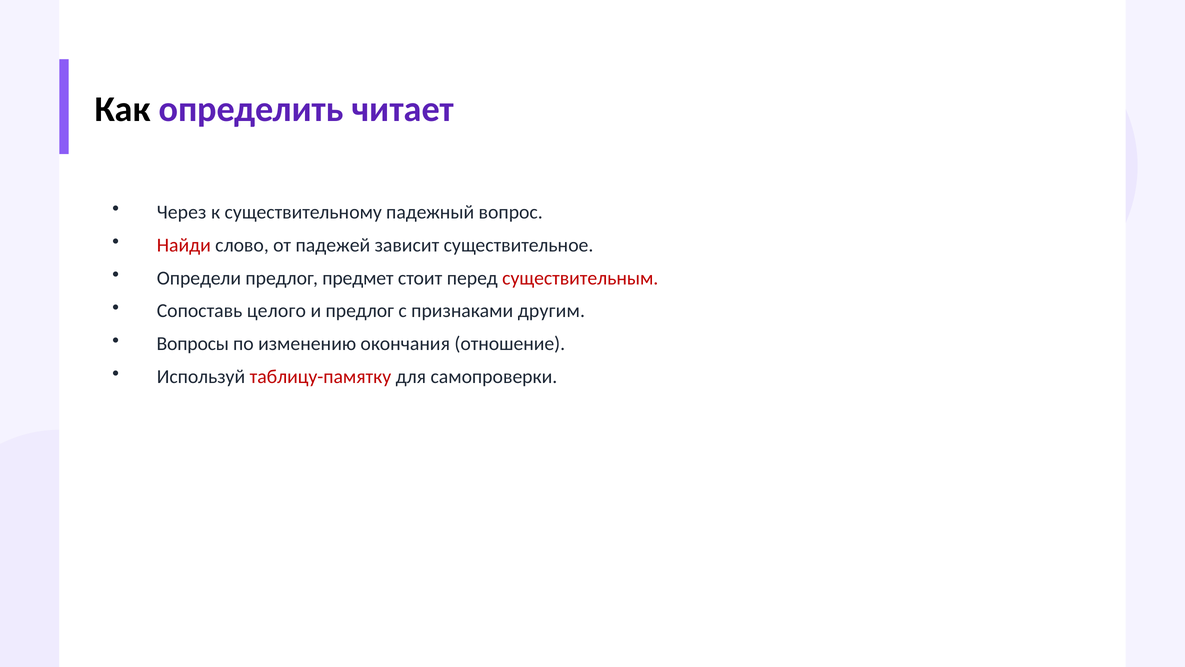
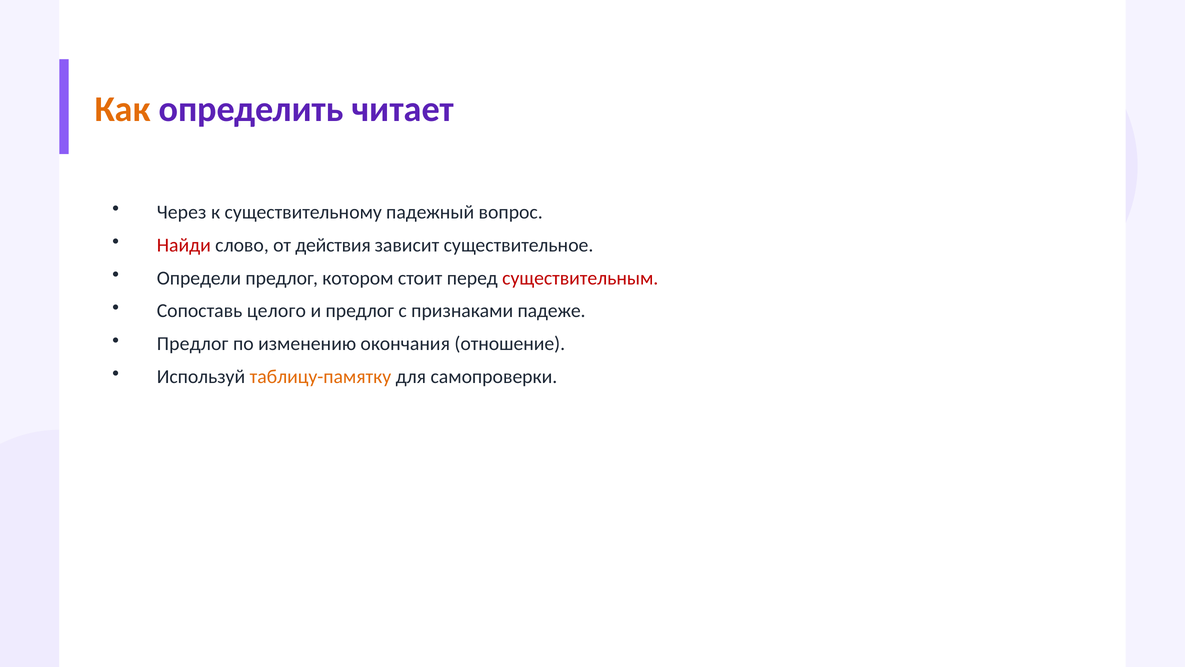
Как colour: black -> orange
падежей: падежей -> действия
предмет: предмет -> котором
другим: другим -> падеже
Вопросы at (193, 344): Вопросы -> Предлог
таблицу-памятку colour: red -> orange
